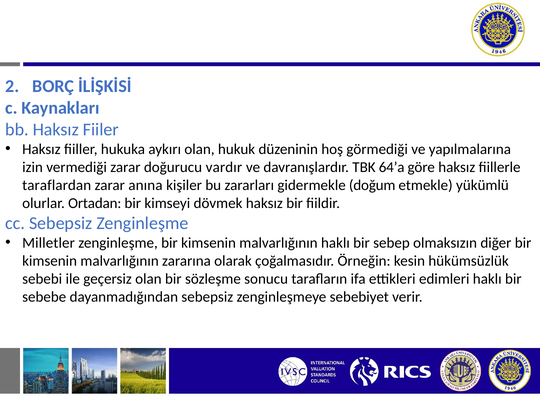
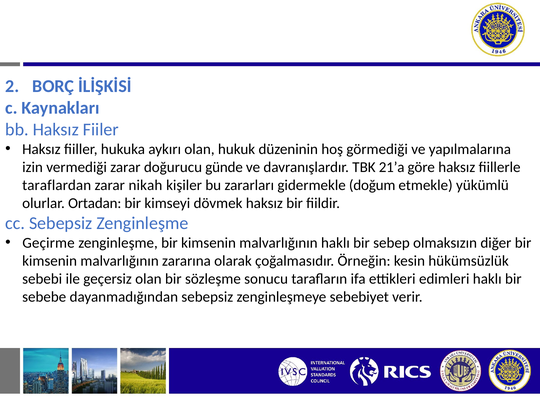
vardır: vardır -> günde
64’a: 64’a -> 21’a
anına: anına -> nikah
Milletler: Milletler -> Geçirme
